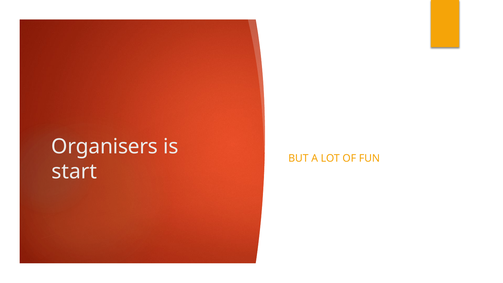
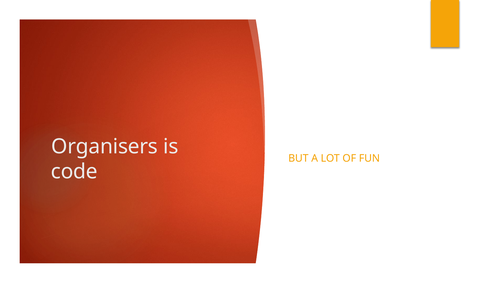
start: start -> code
